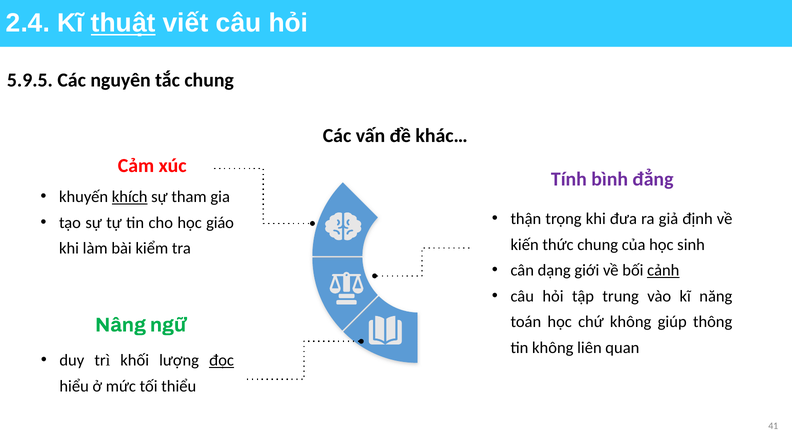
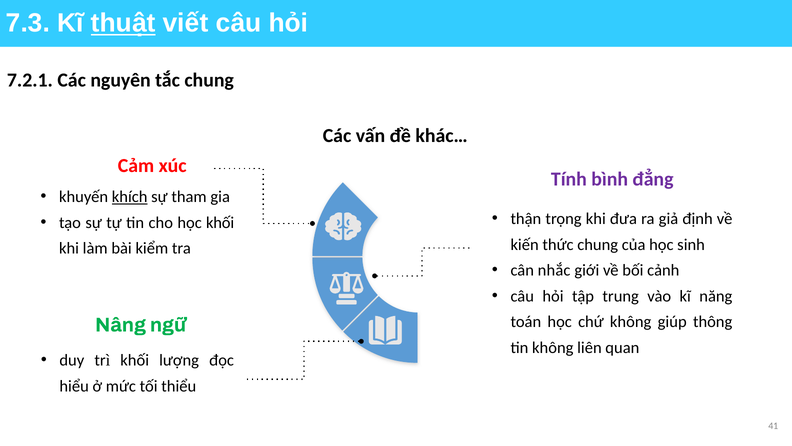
2.4: 2.4 -> 7.3
5.9.5: 5.9.5 -> 7.2.1
học giáo: giáo -> khối
dạng: dạng -> nhắc
cảnh underline: present -> none
đọc underline: present -> none
